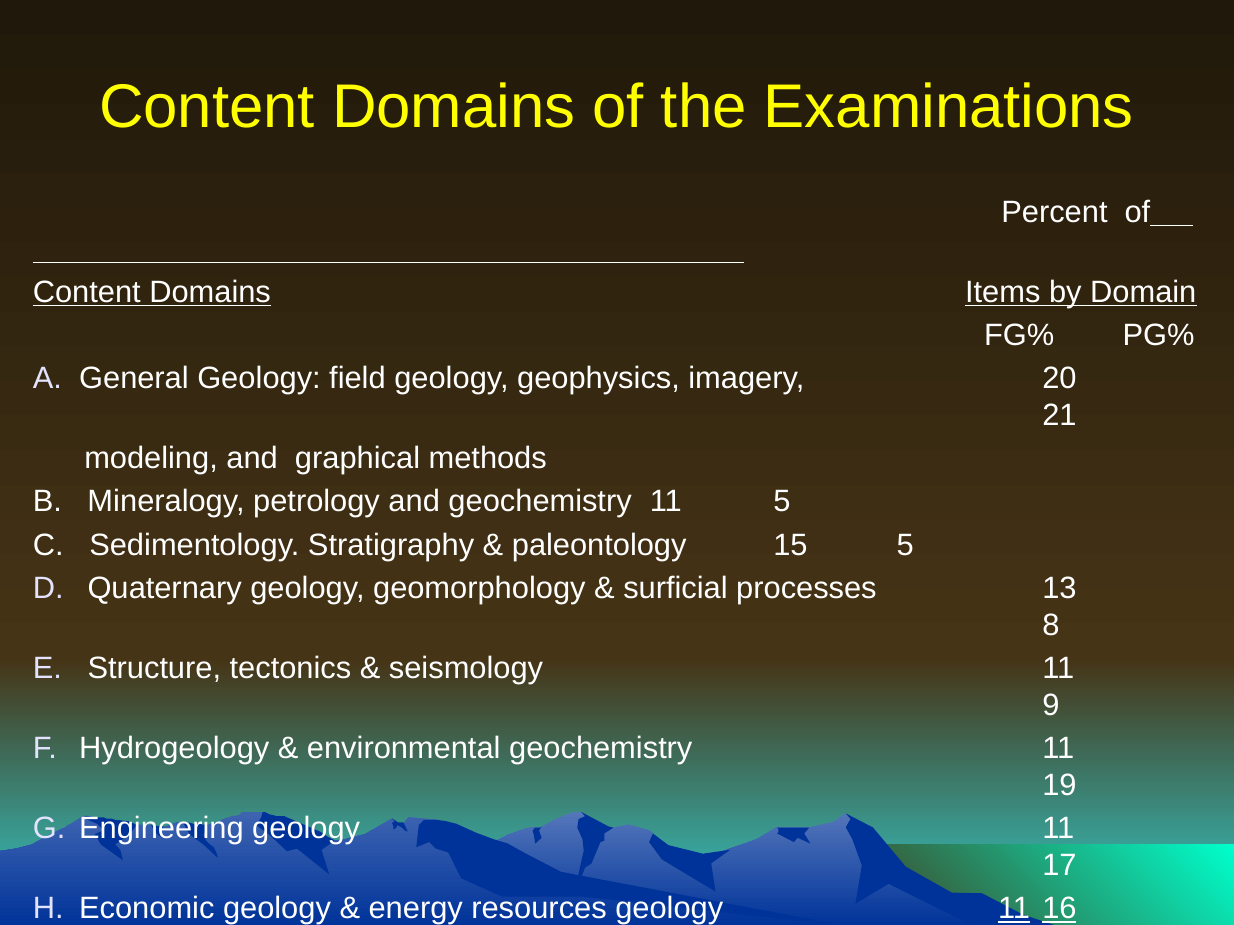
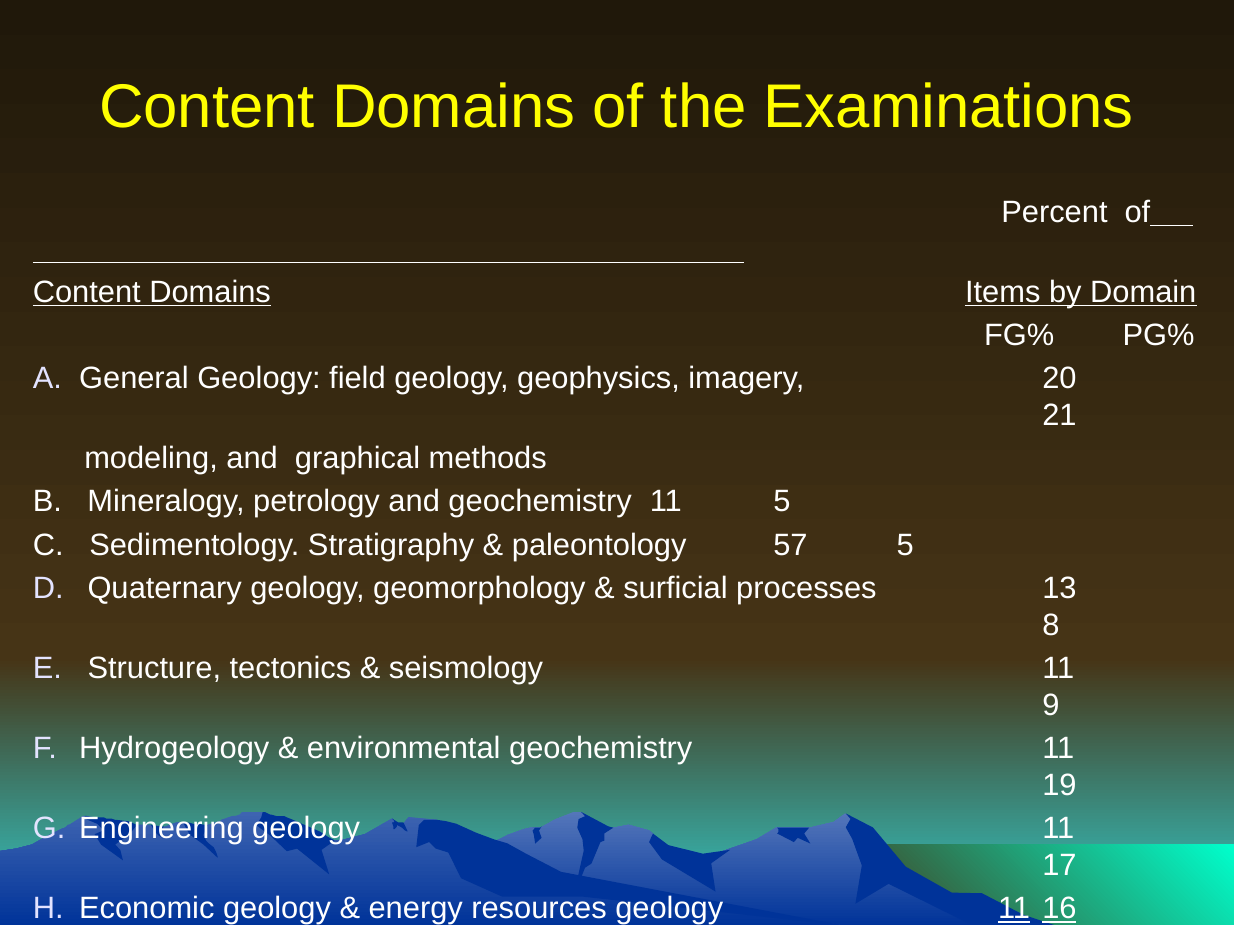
15: 15 -> 57
